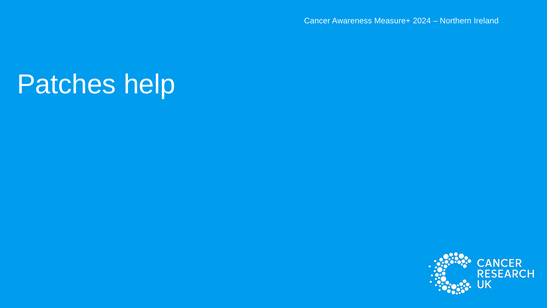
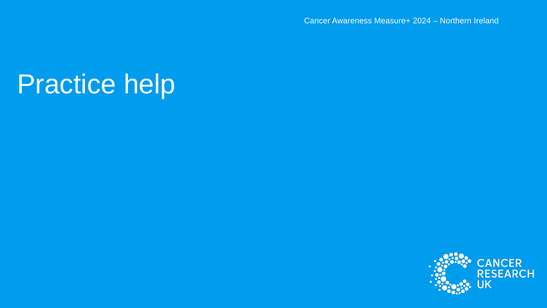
Patches: Patches -> Practice
